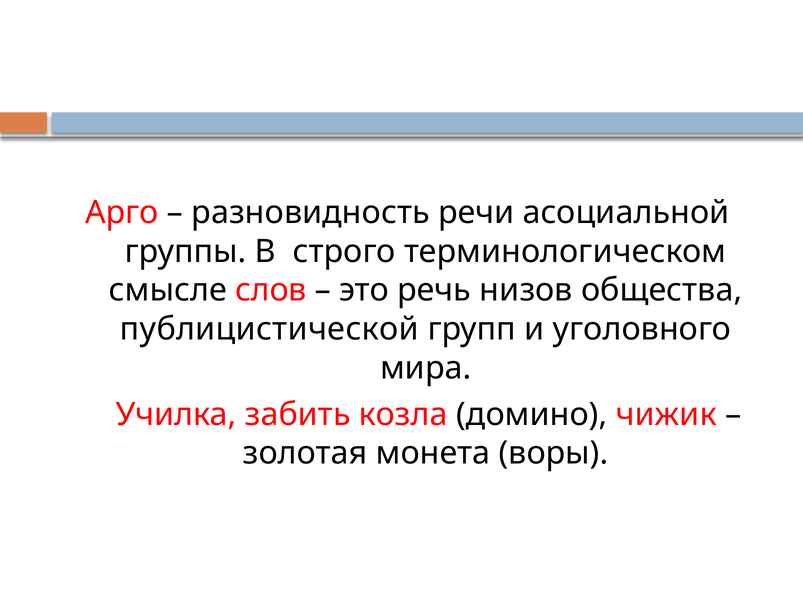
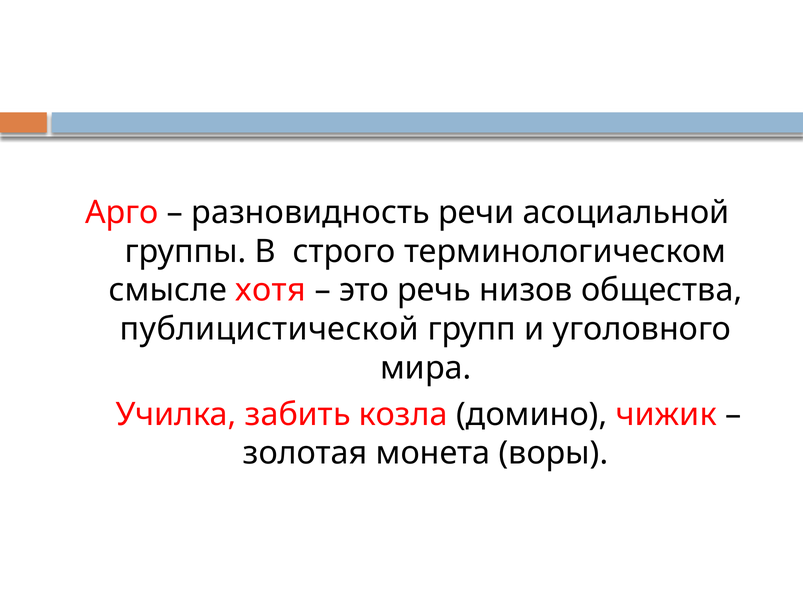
слов: слов -> хотя
